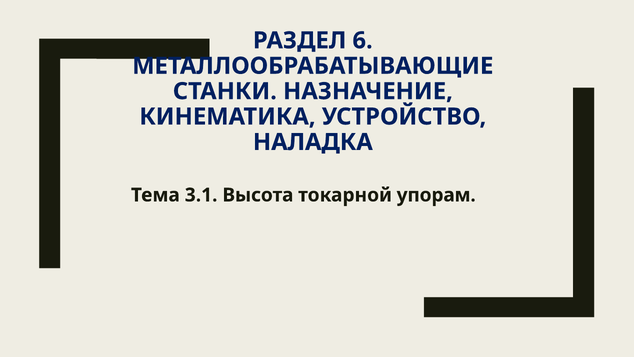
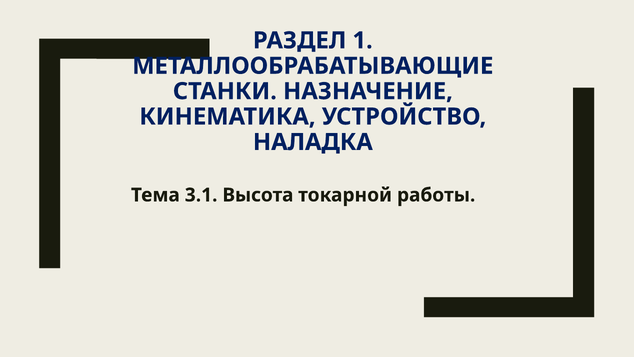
6: 6 -> 1
упорам: упорам -> работы
